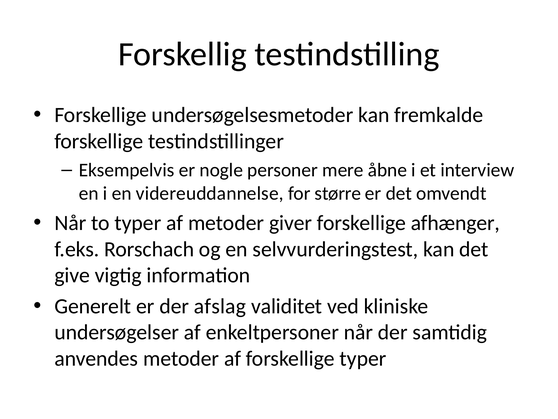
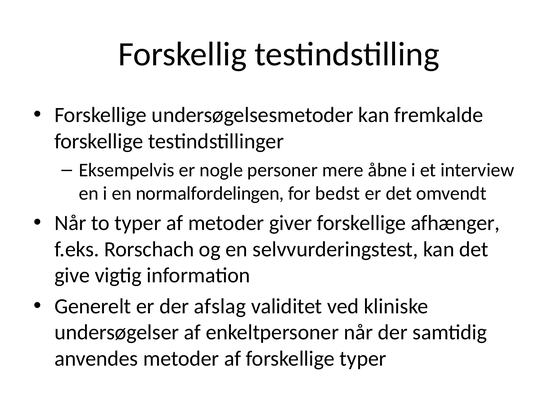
videreuddannelse: videreuddannelse -> normalfordelingen
større: større -> bedst
